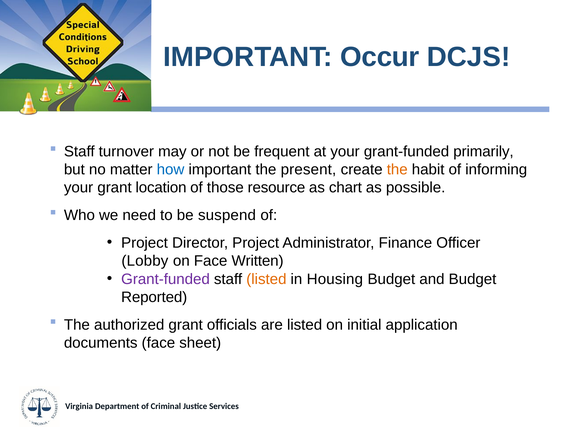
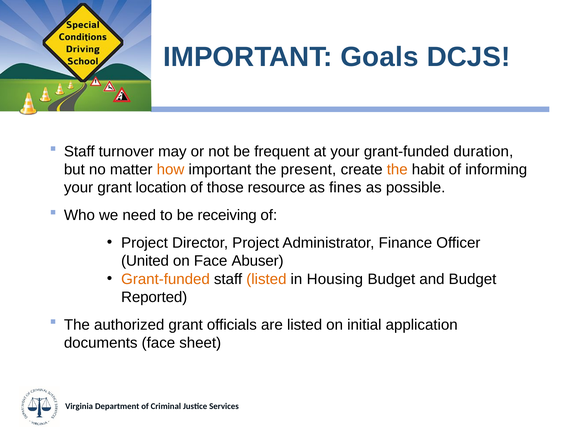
Occur: Occur -> Goals
primarily: primarily -> duration
how colour: blue -> orange
chart: chart -> fines
suspend: suspend -> receiving
Lobby: Lobby -> United
Written: Written -> Abuser
Grant-funded at (165, 279) colour: purple -> orange
